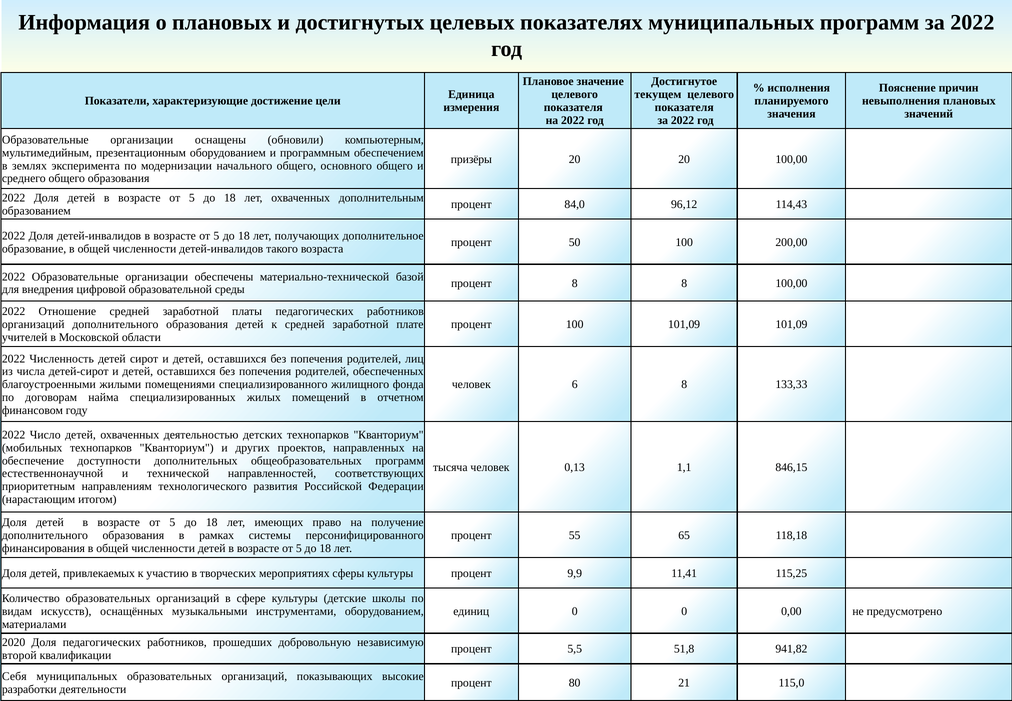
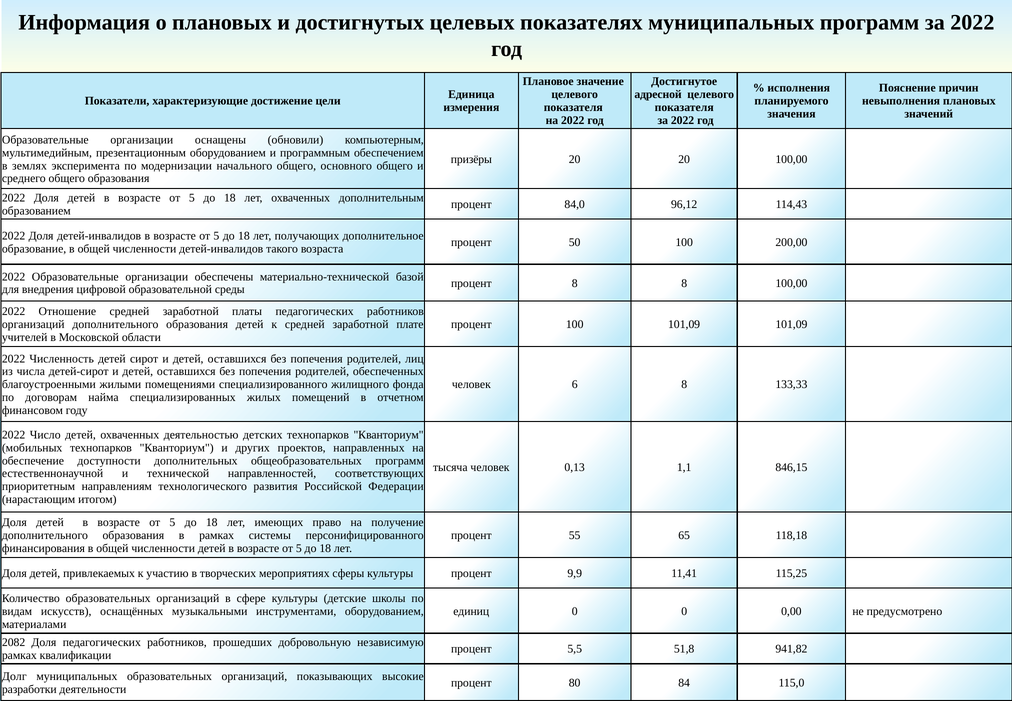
текущем: текущем -> адресной
2020: 2020 -> 2082
второй at (19, 655): второй -> рамках
Себя: Себя -> Долг
21: 21 -> 84
